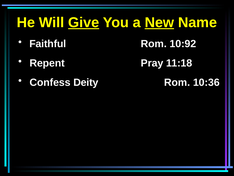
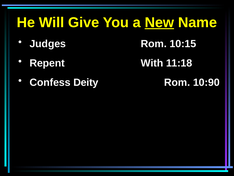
Give underline: present -> none
Faithful: Faithful -> Judges
10:92: 10:92 -> 10:15
Pray: Pray -> With
10:36: 10:36 -> 10:90
